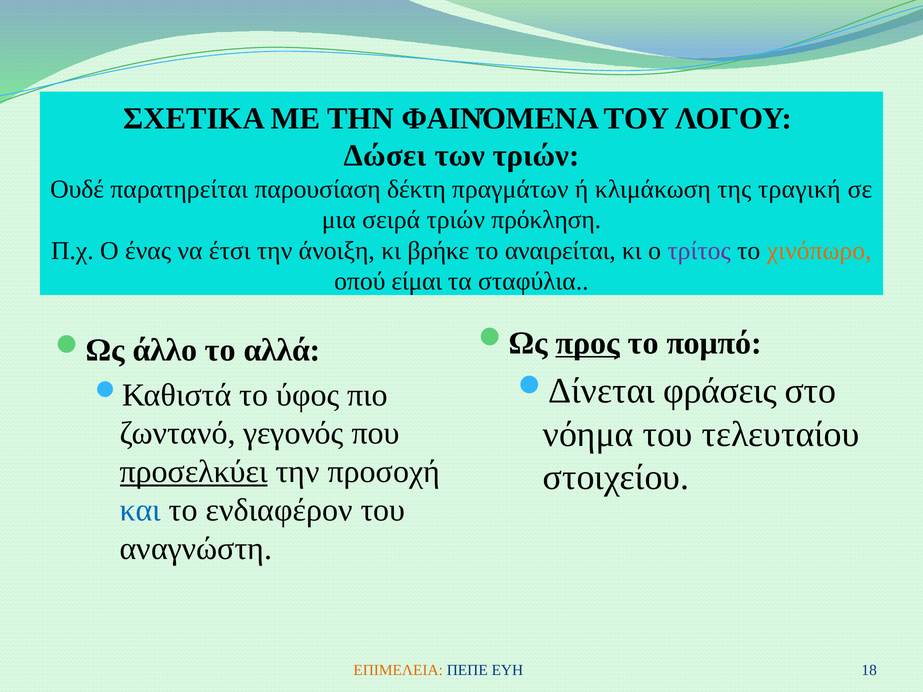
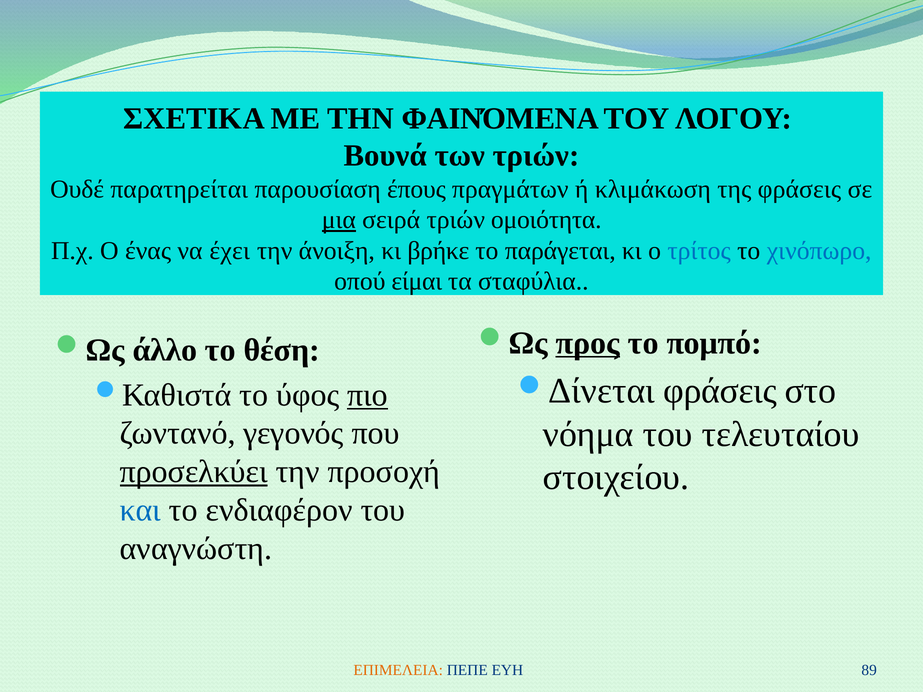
Δώσει: Δώσει -> Βουνά
δέκτη: δέκτη -> έπους
της τραγική: τραγική -> φράσεις
μια underline: none -> present
πρόκληση: πρόκληση -> ομοιότητα
έτσι: έτσι -> έχει
αναιρείται: αναιρείται -> παράγεται
τρίτος colour: purple -> blue
χινόπωρο colour: orange -> blue
αλλά: αλλά -> θέση
πιο underline: none -> present
18: 18 -> 89
